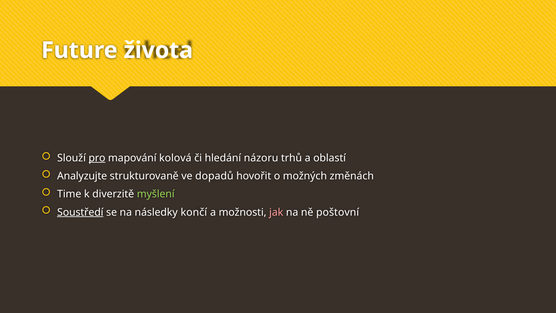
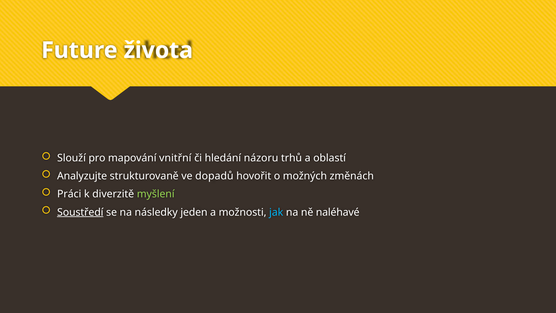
pro underline: present -> none
kolová: kolová -> vnitřní
Time: Time -> Práci
končí: končí -> jeden
jak colour: pink -> light blue
poštovní: poštovní -> naléhavé
